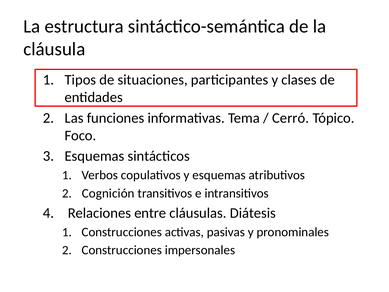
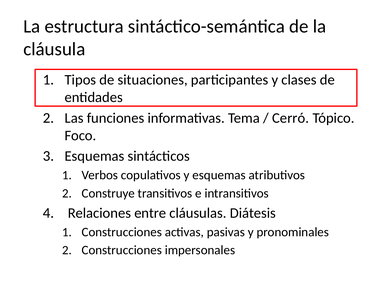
Cognición: Cognición -> Construye
